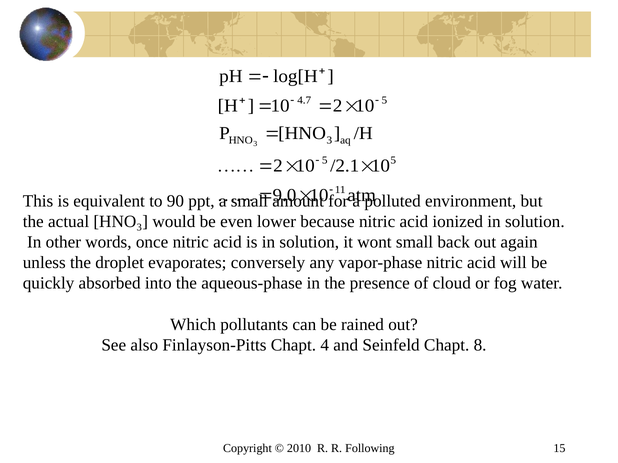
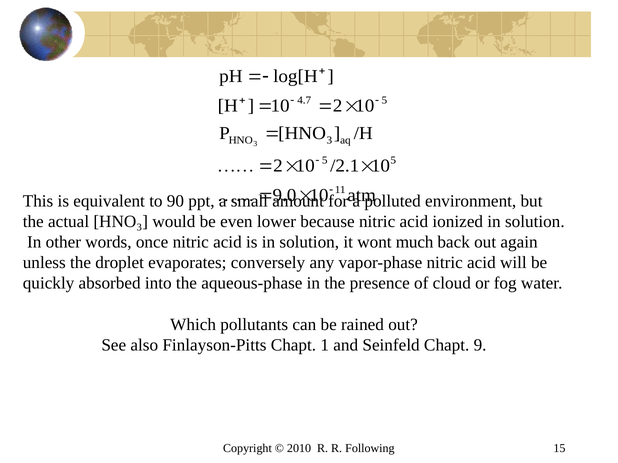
wont small: small -> much
4: 4 -> 1
8: 8 -> 9
